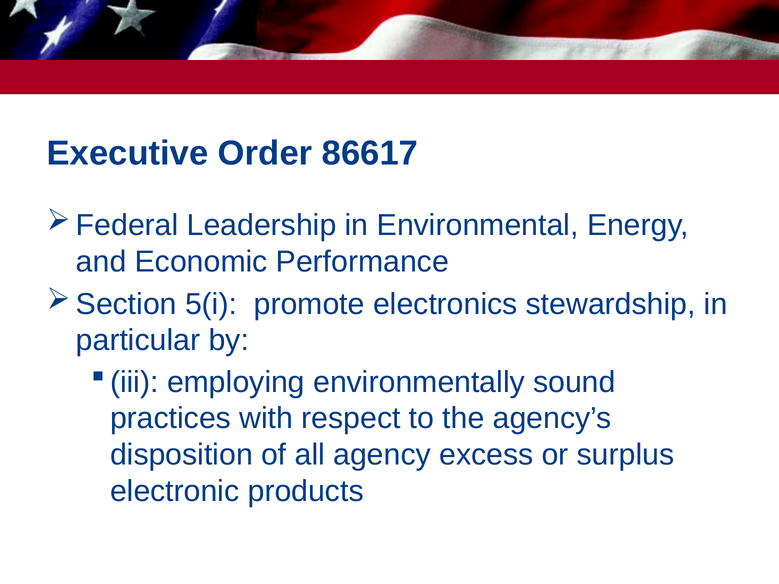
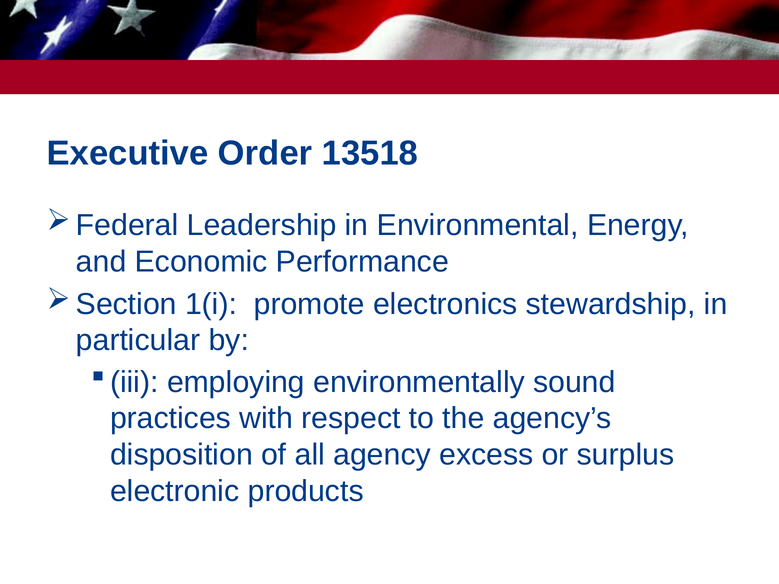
86617: 86617 -> 13518
5(i: 5(i -> 1(i
